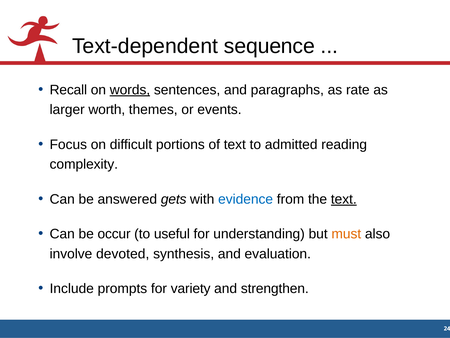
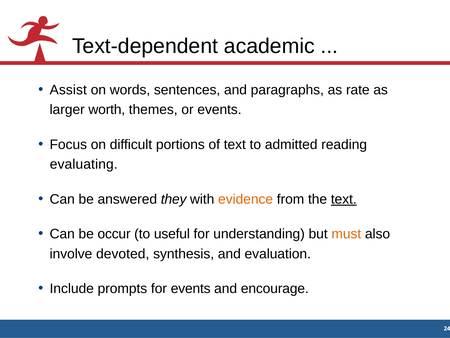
sequence: sequence -> academic
Recall: Recall -> Assist
words underline: present -> none
complexity: complexity -> evaluating
gets: gets -> they
evidence colour: blue -> orange
for variety: variety -> events
strengthen: strengthen -> encourage
